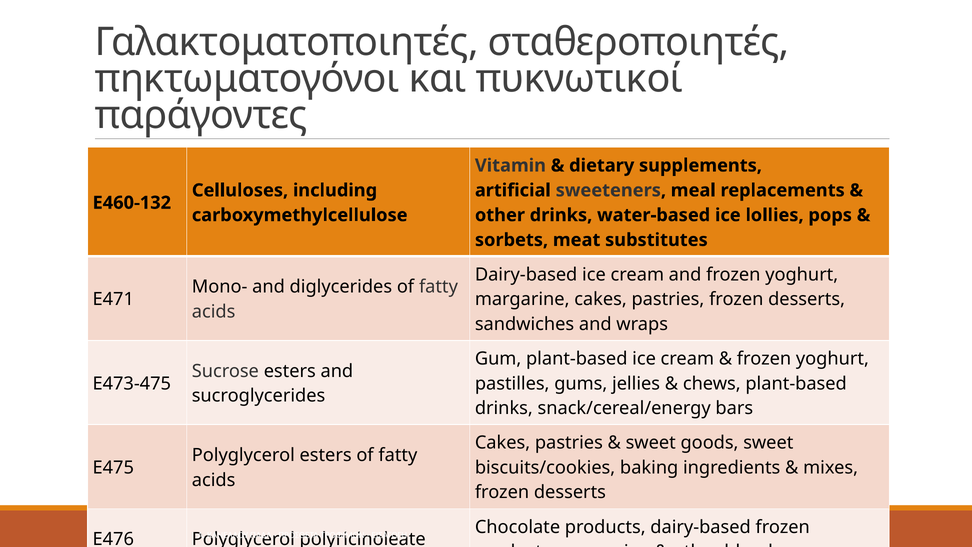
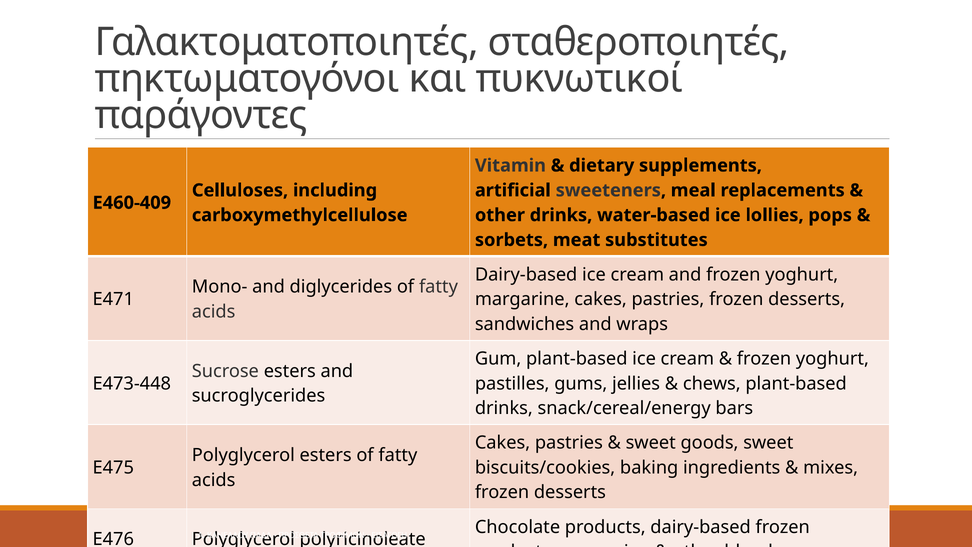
E460-132: E460-132 -> E460-409
E473-475: E473-475 -> E473-448
